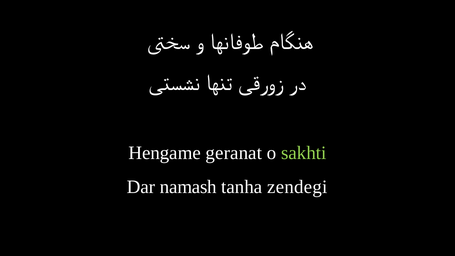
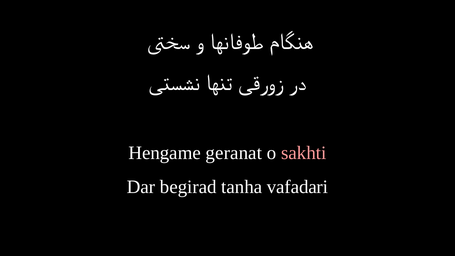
sakhti colour: light green -> pink
namash: namash -> begirad
zendegi: zendegi -> vafadari
